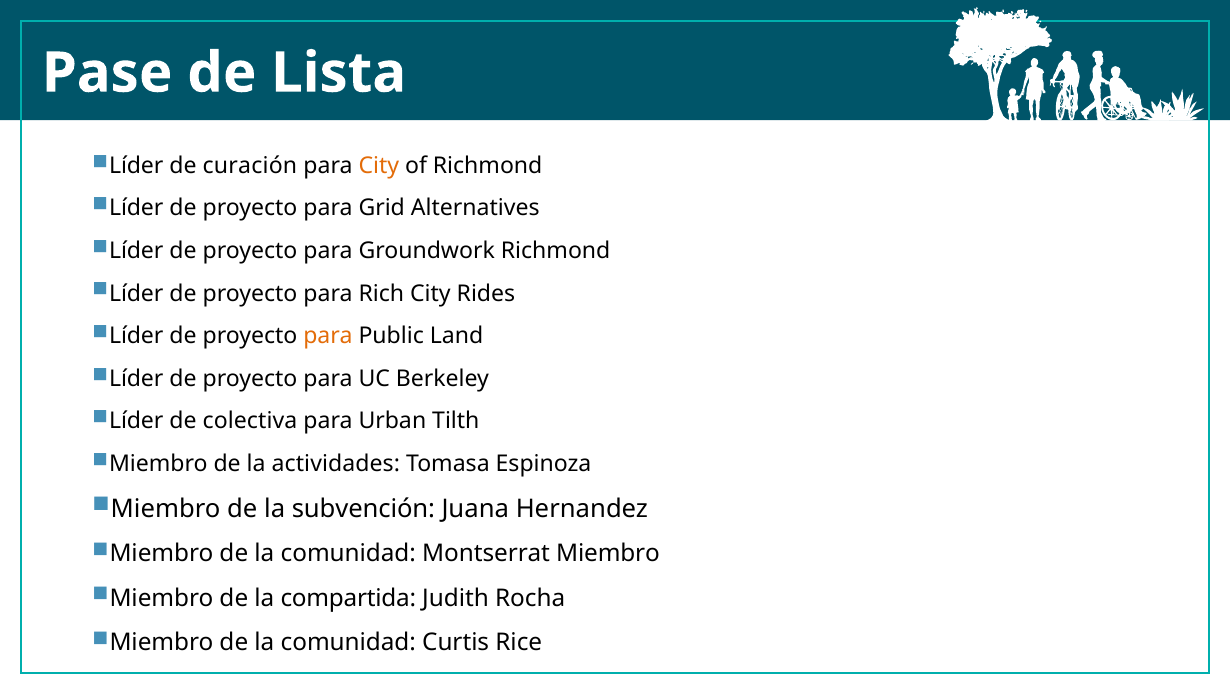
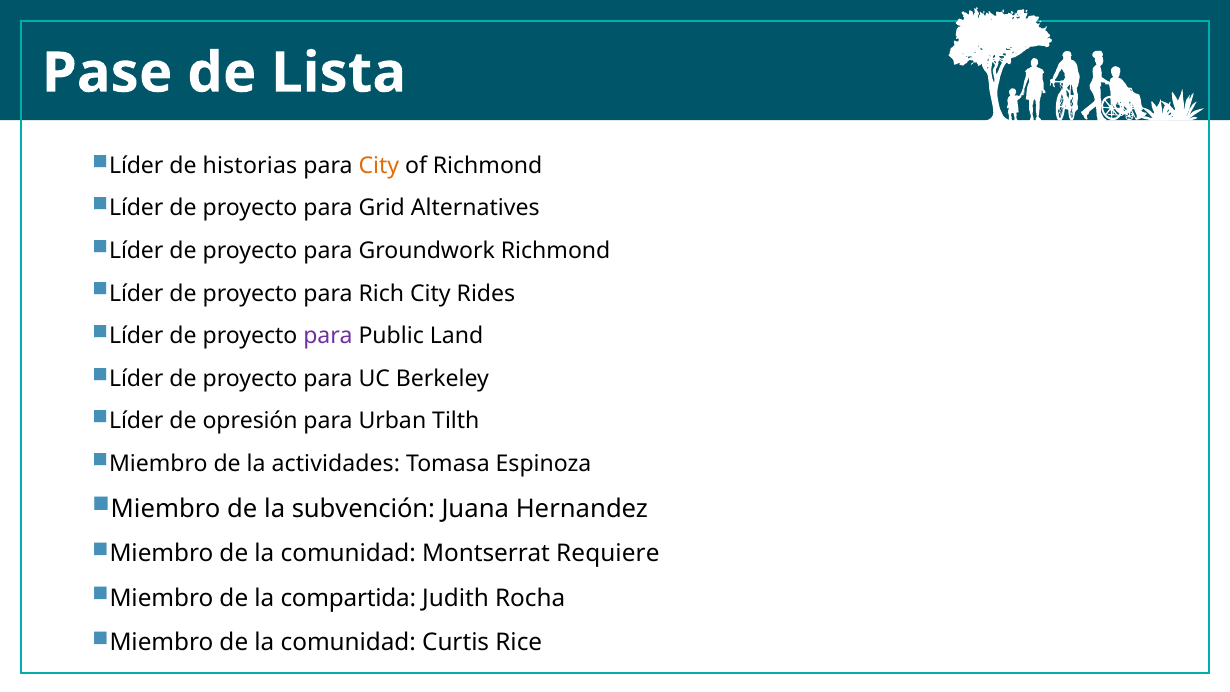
curación: curación -> historias
para at (328, 336) colour: orange -> purple
colectiva: colectiva -> opresión
Montserrat Miembro: Miembro -> Requiere
